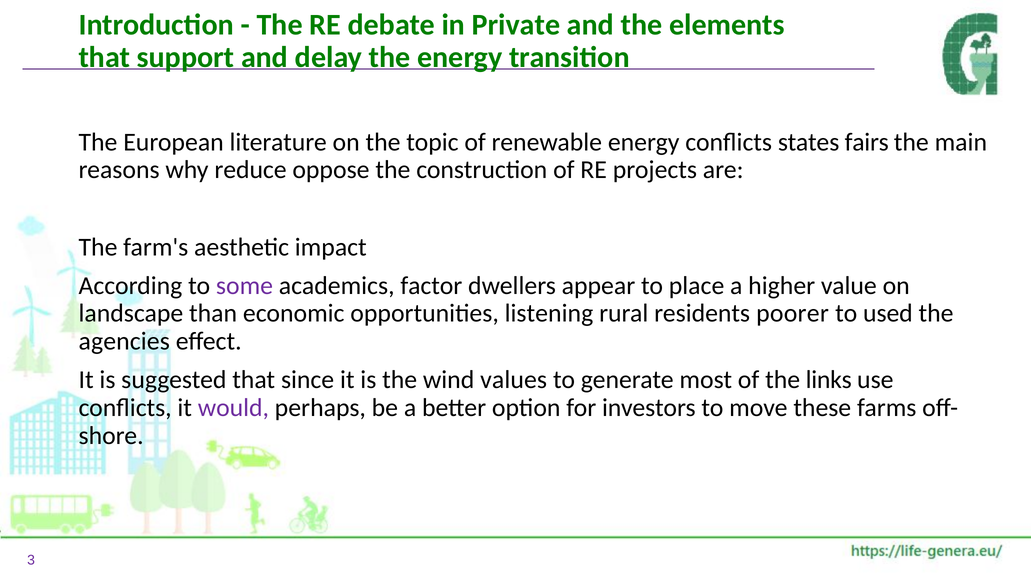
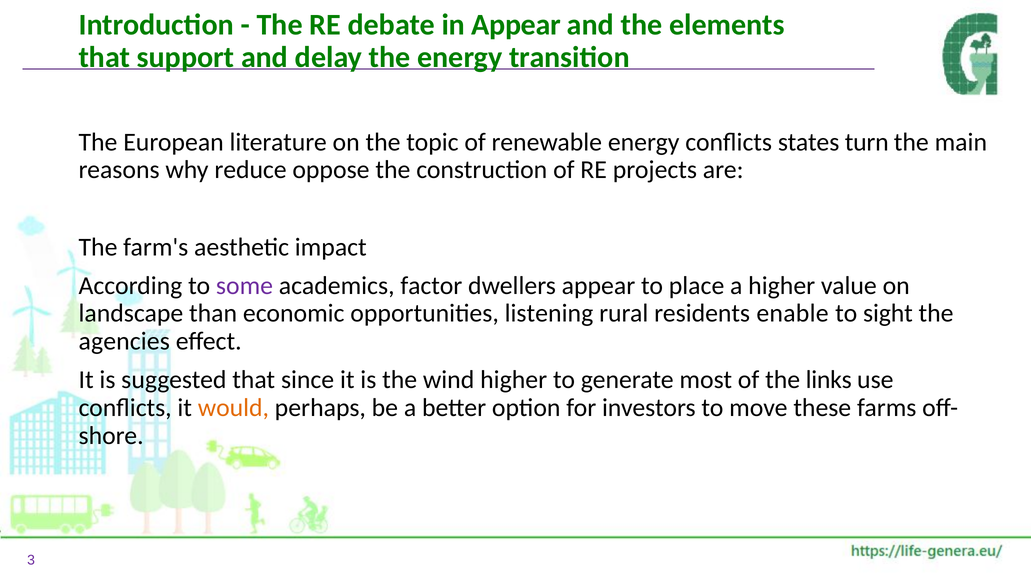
in Private: Private -> Appear
fairs: fairs -> turn
poorer: poorer -> enable
used: used -> sight
wind values: values -> higher
would colour: purple -> orange
